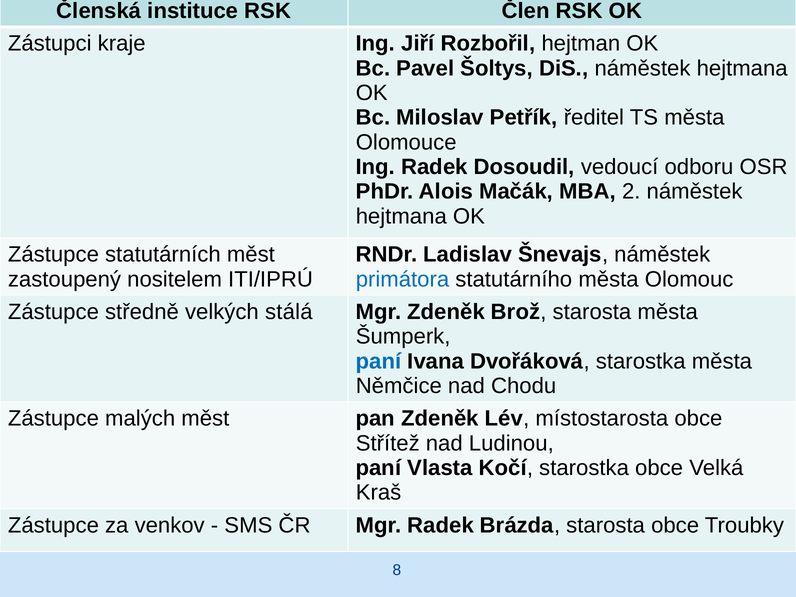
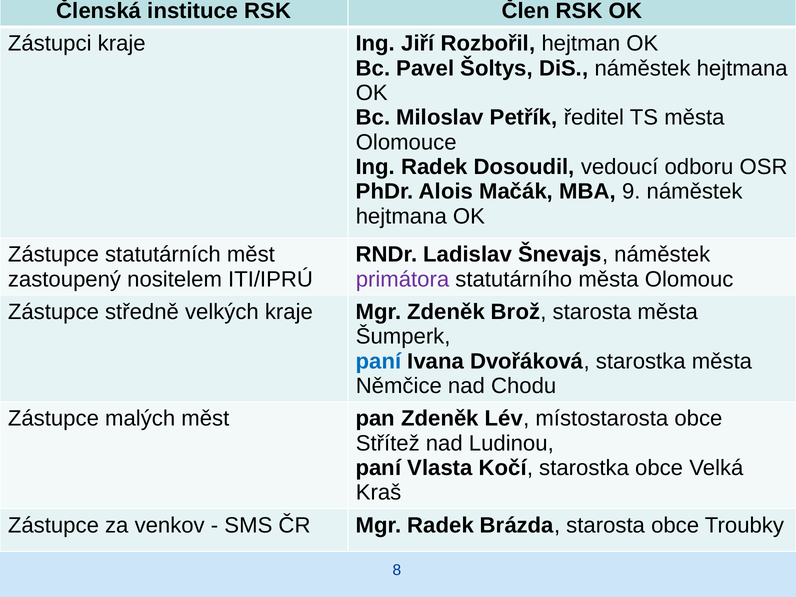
2: 2 -> 9
primátora colour: blue -> purple
velkých stálá: stálá -> kraje
